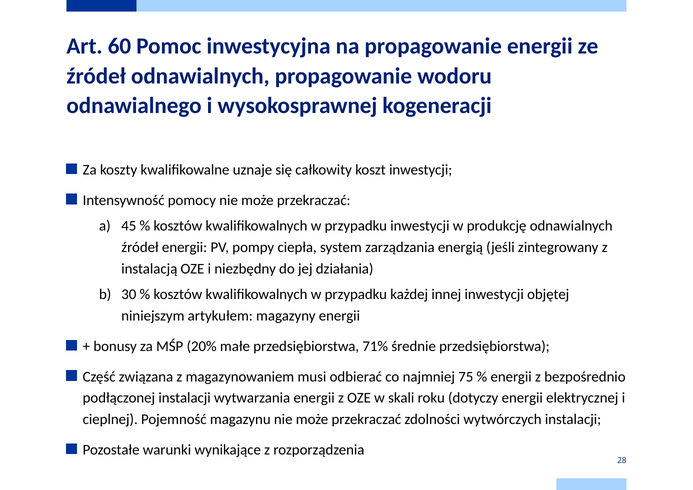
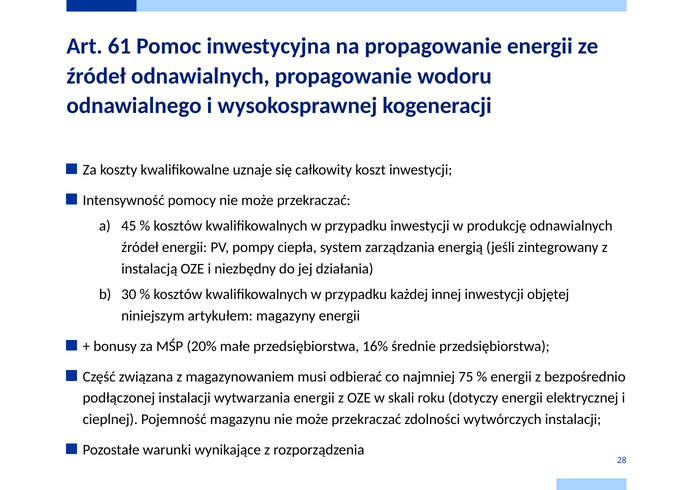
60: 60 -> 61
71%: 71% -> 16%
